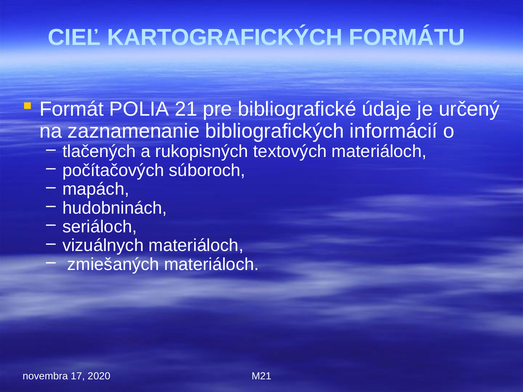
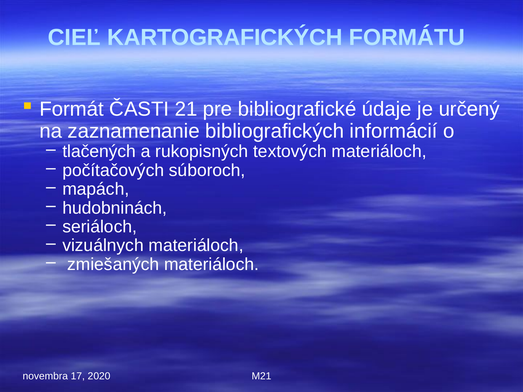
POLIA: POLIA -> ČASTI
